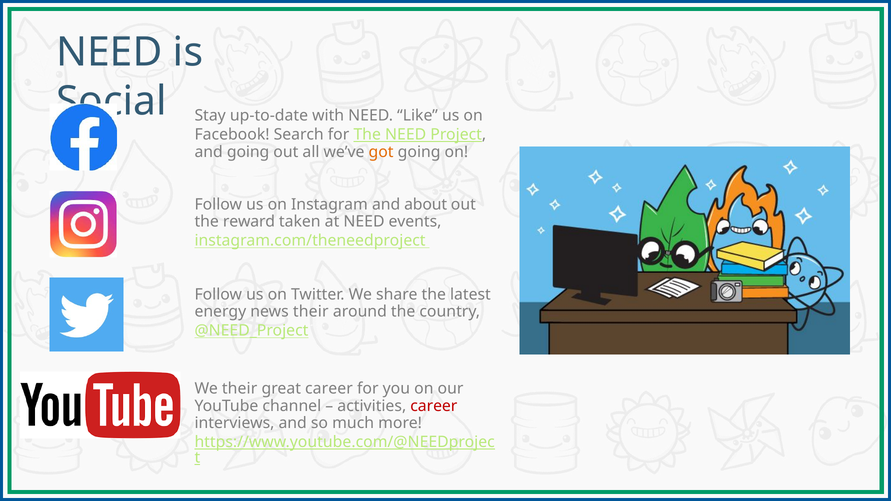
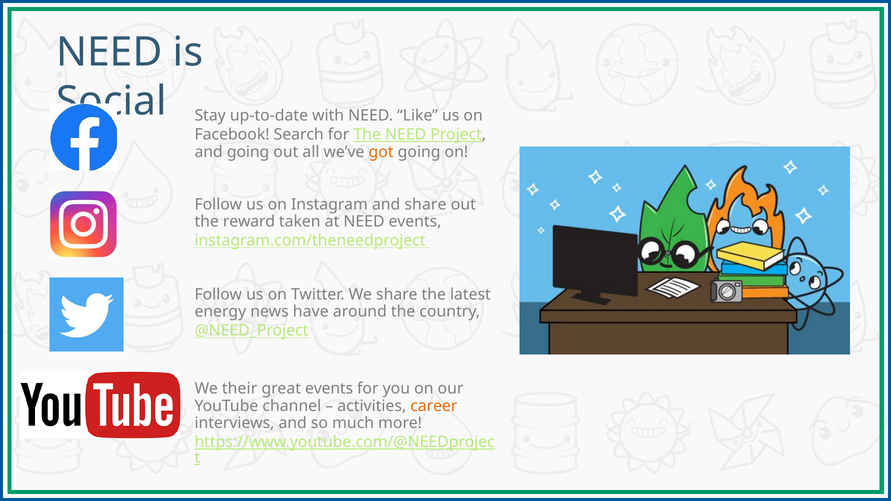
and about: about -> share
news their: their -> have
great career: career -> events
career at (434, 406) colour: red -> orange
